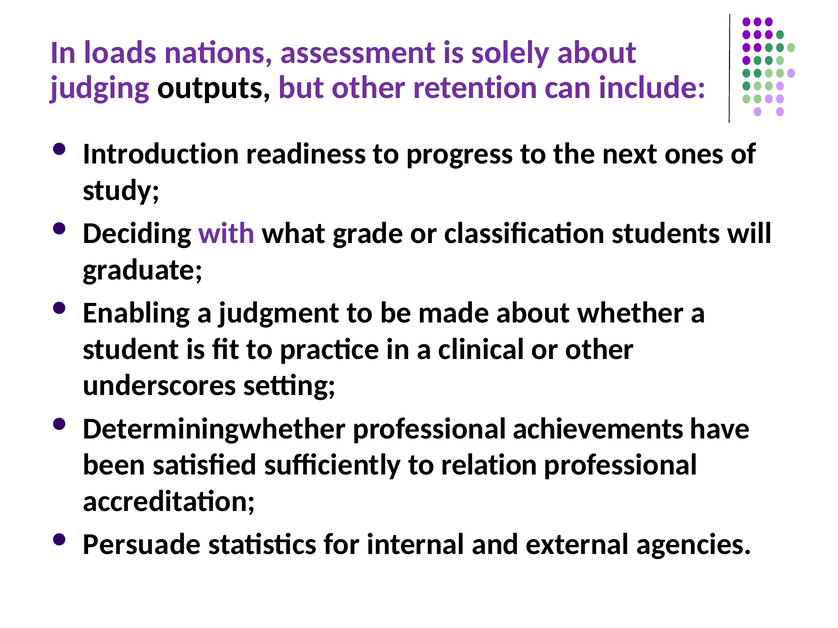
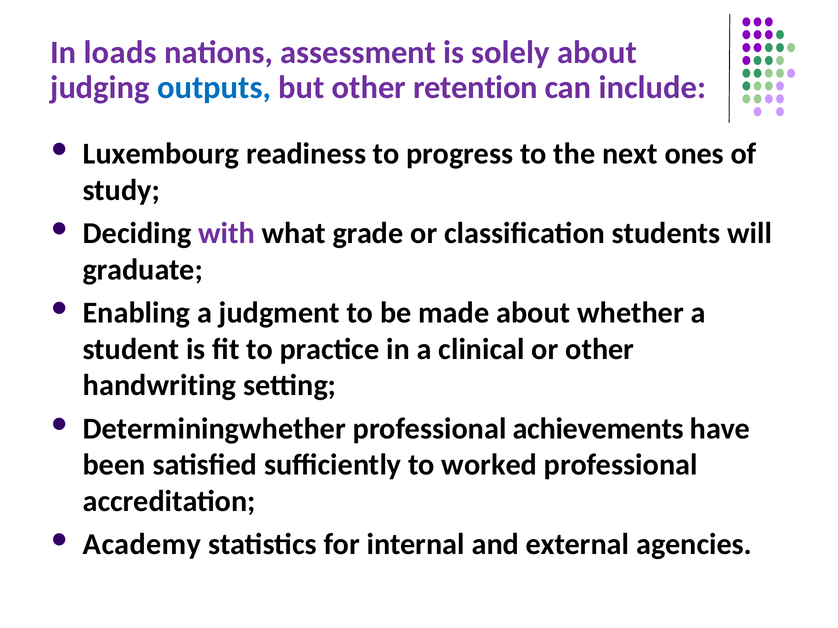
outputs colour: black -> blue
Introduction: Introduction -> Luxembourg
underscores: underscores -> handwriting
relation: relation -> worked
Persuade: Persuade -> Academy
